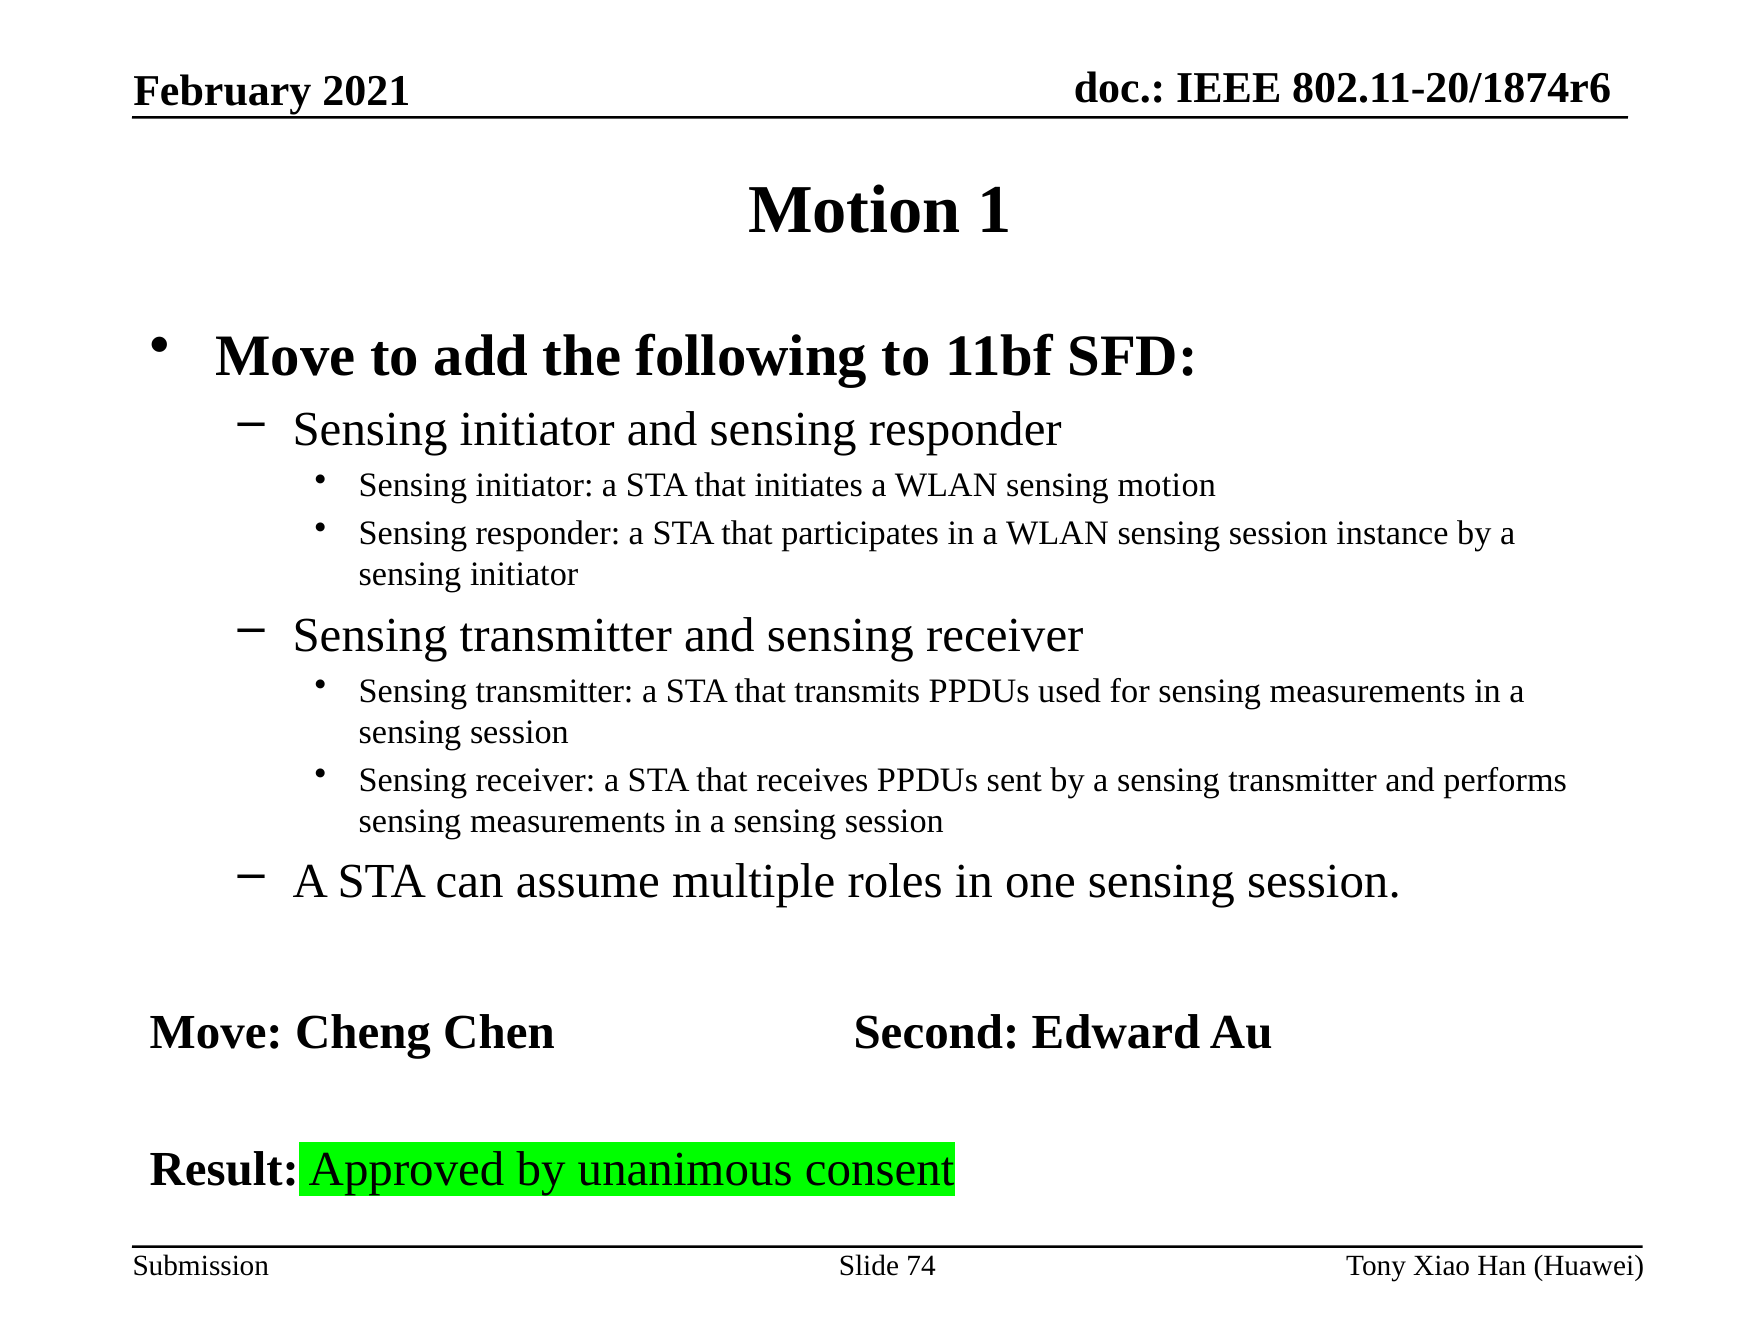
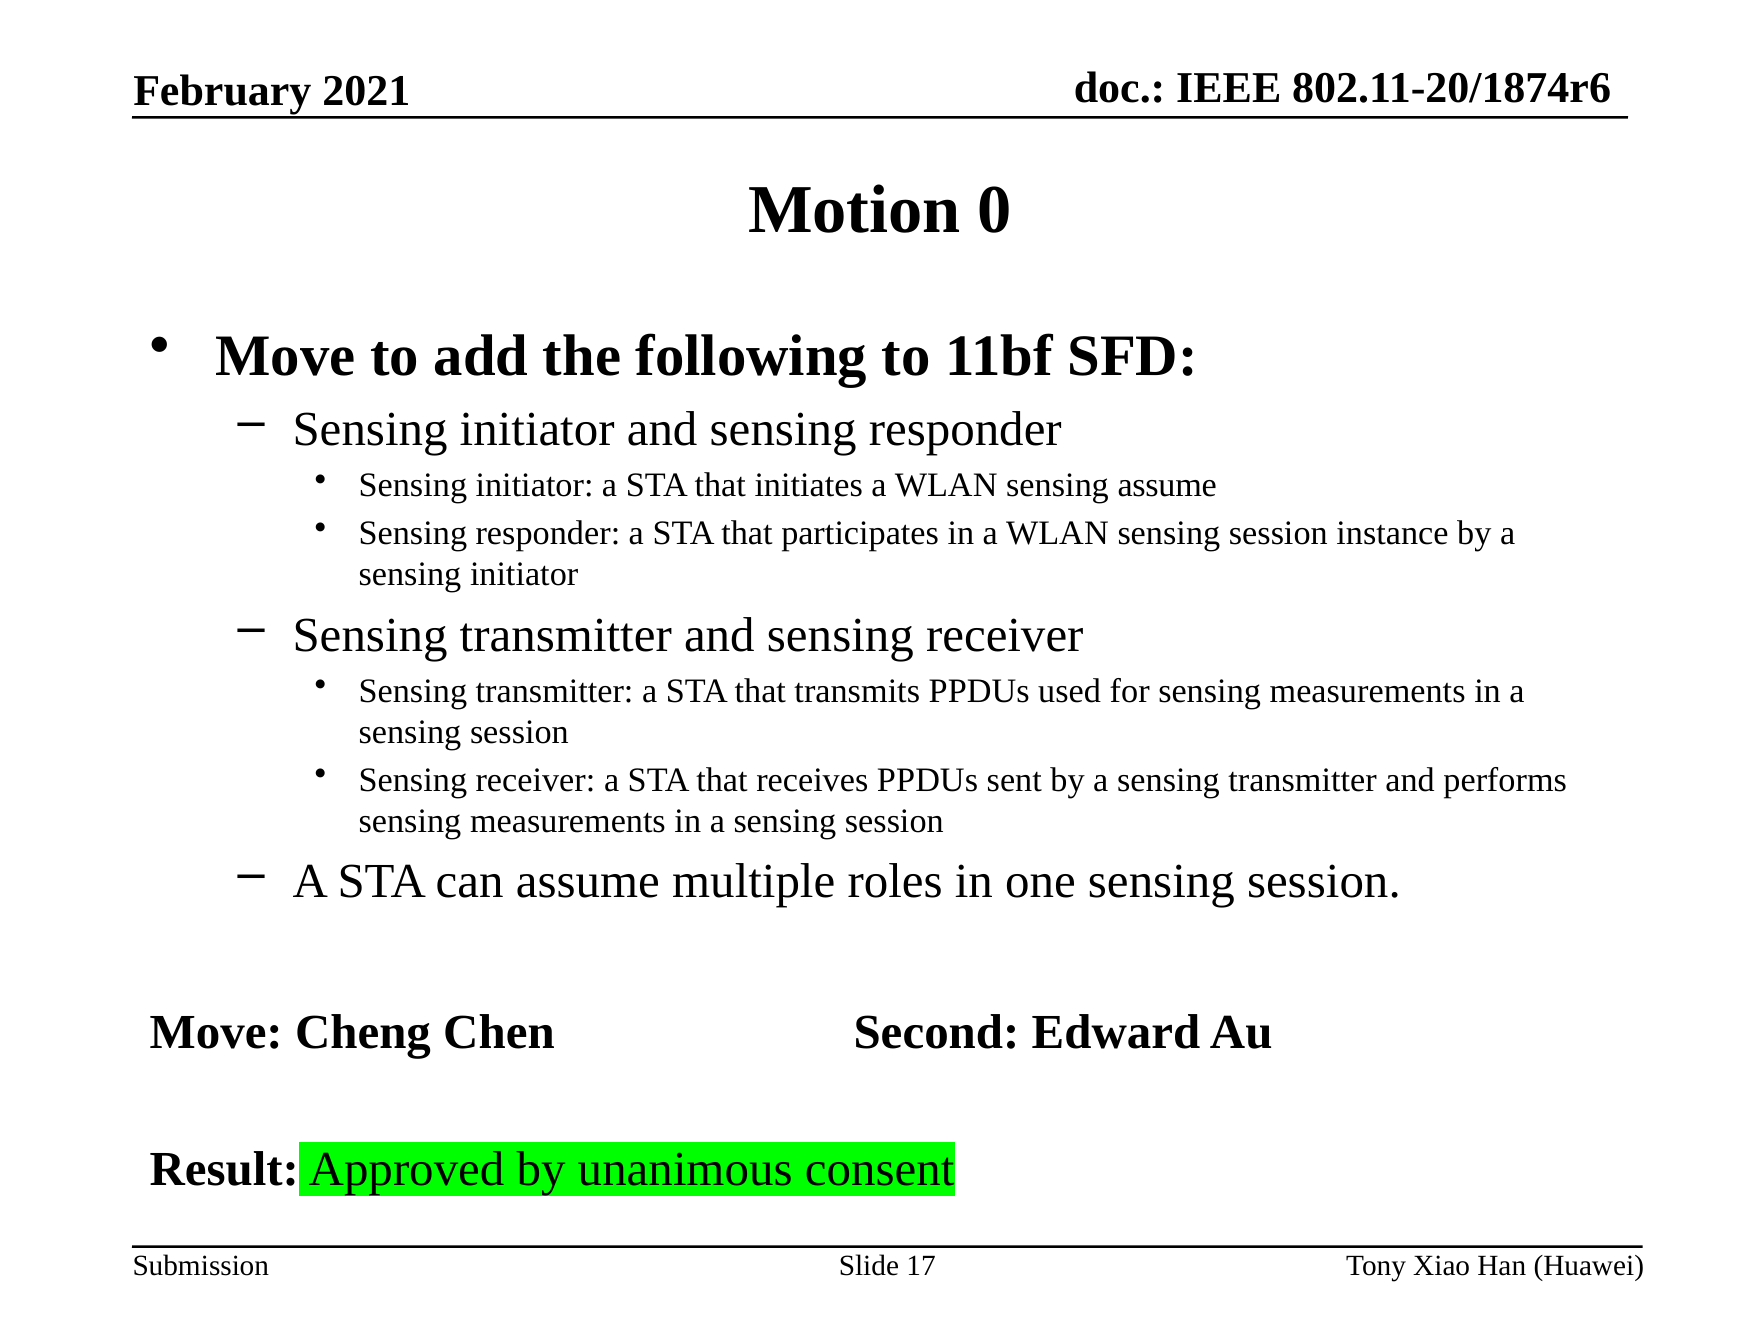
1: 1 -> 0
sensing motion: motion -> assume
74: 74 -> 17
